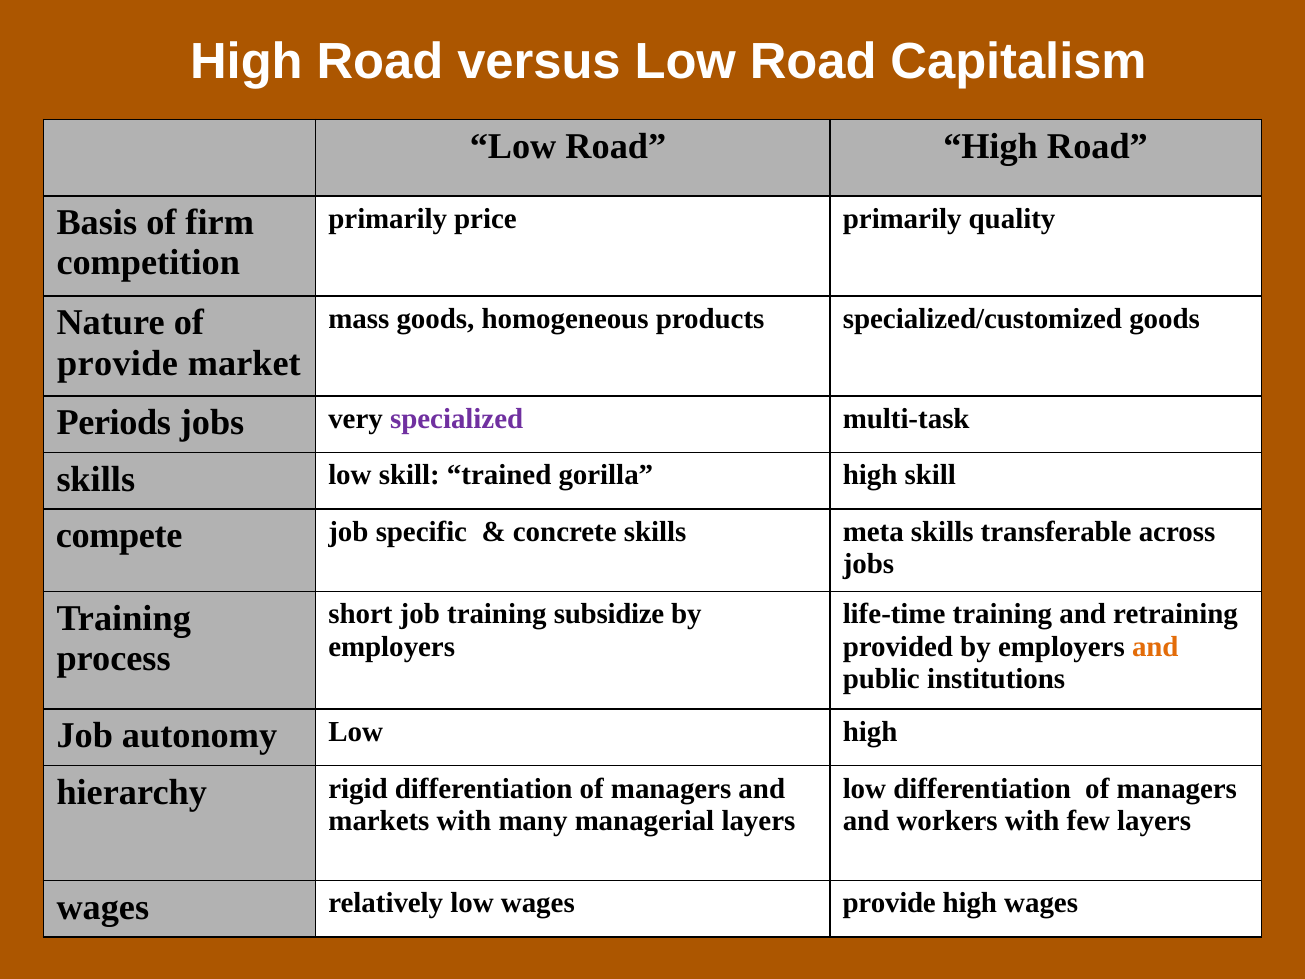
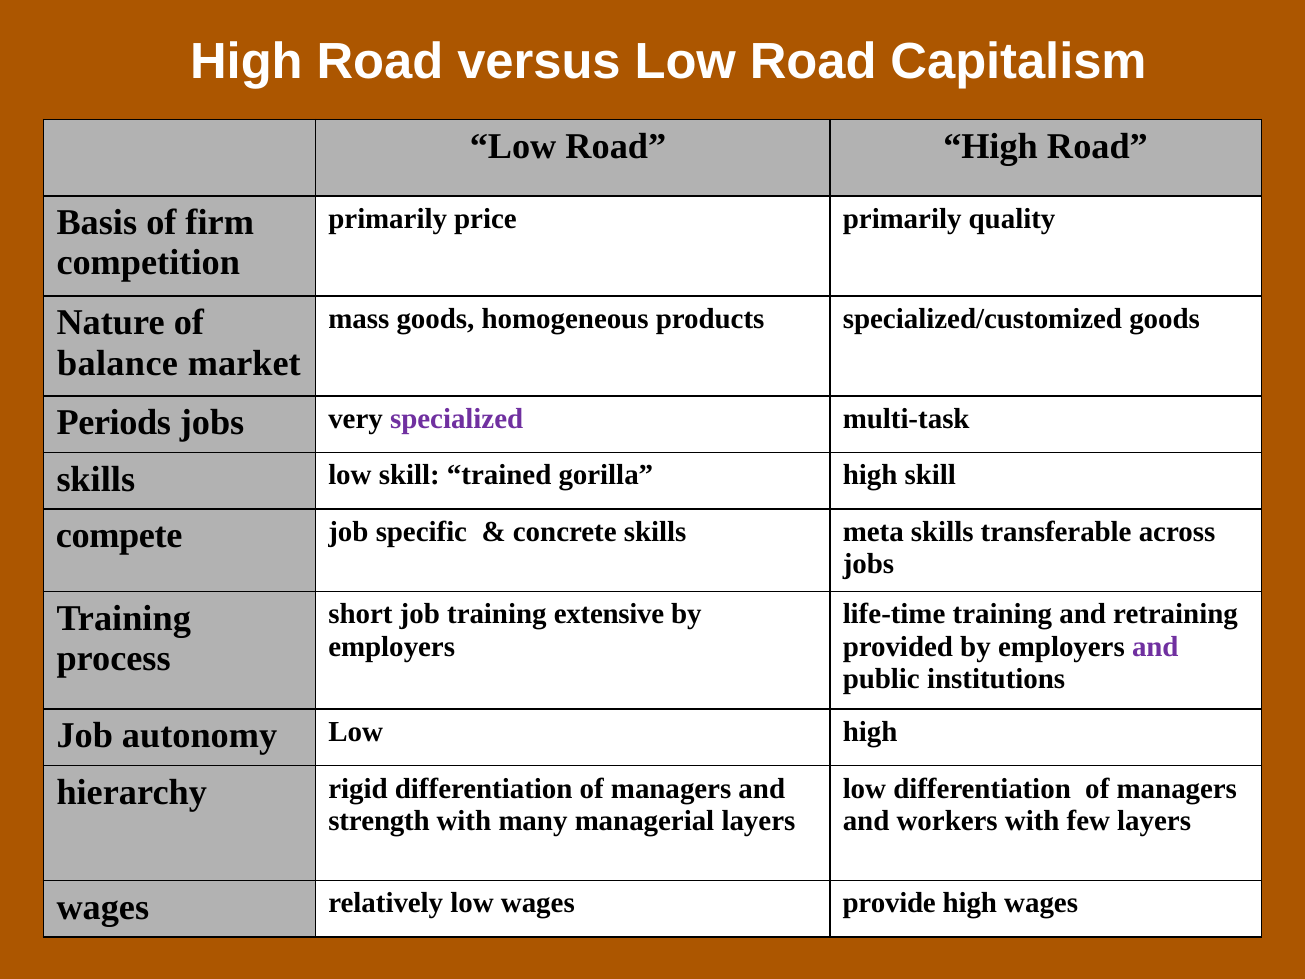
provide at (118, 363): provide -> balance
subsidize: subsidize -> extensive
and at (1155, 646) colour: orange -> purple
markets: markets -> strength
